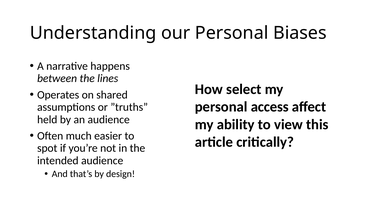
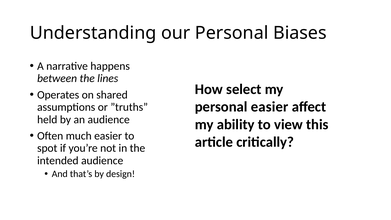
personal access: access -> easier
